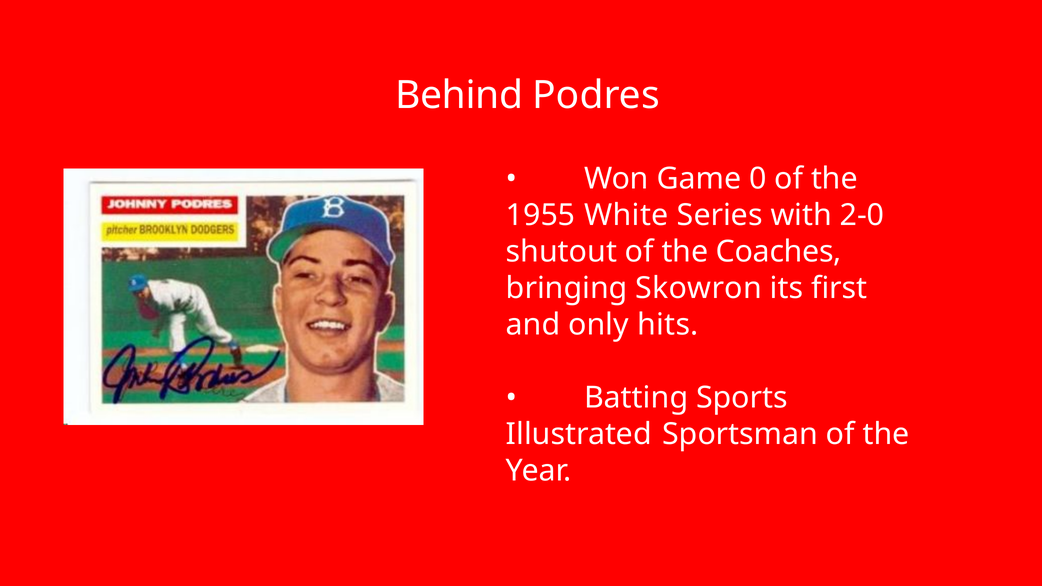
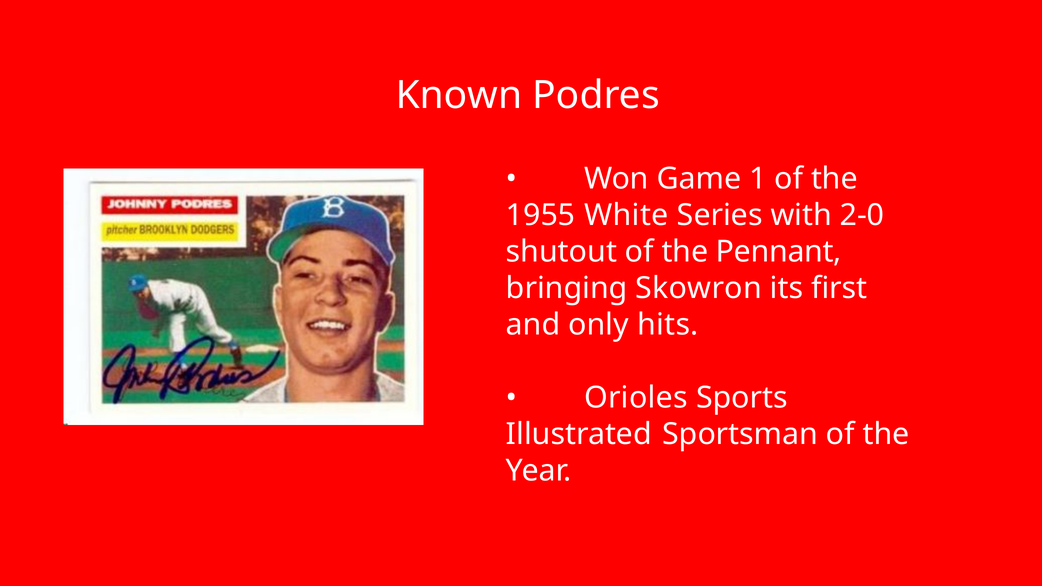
Behind: Behind -> Known
0: 0 -> 1
Coaches: Coaches -> Pennant
Batting: Batting -> Orioles
